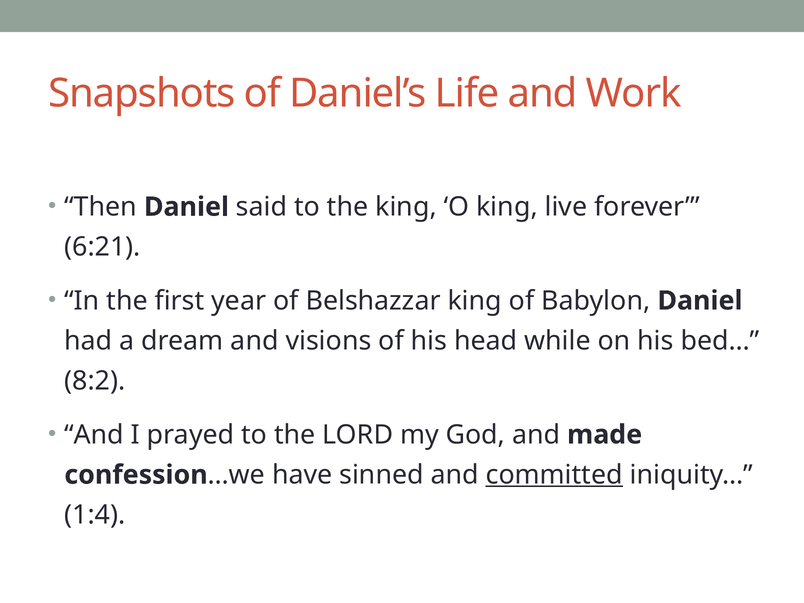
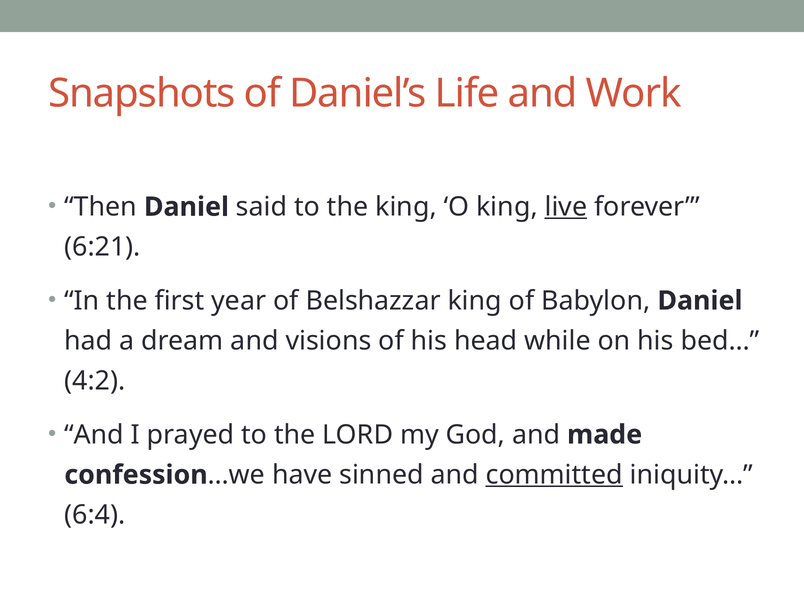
live underline: none -> present
8:2: 8:2 -> 4:2
1:4: 1:4 -> 6:4
